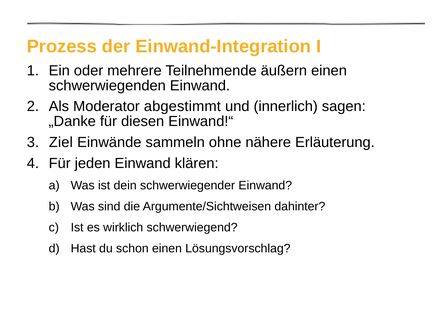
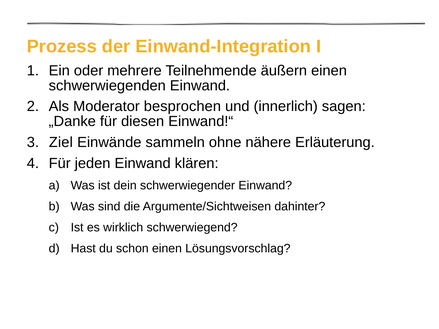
abgestimmt: abgestimmt -> besprochen
